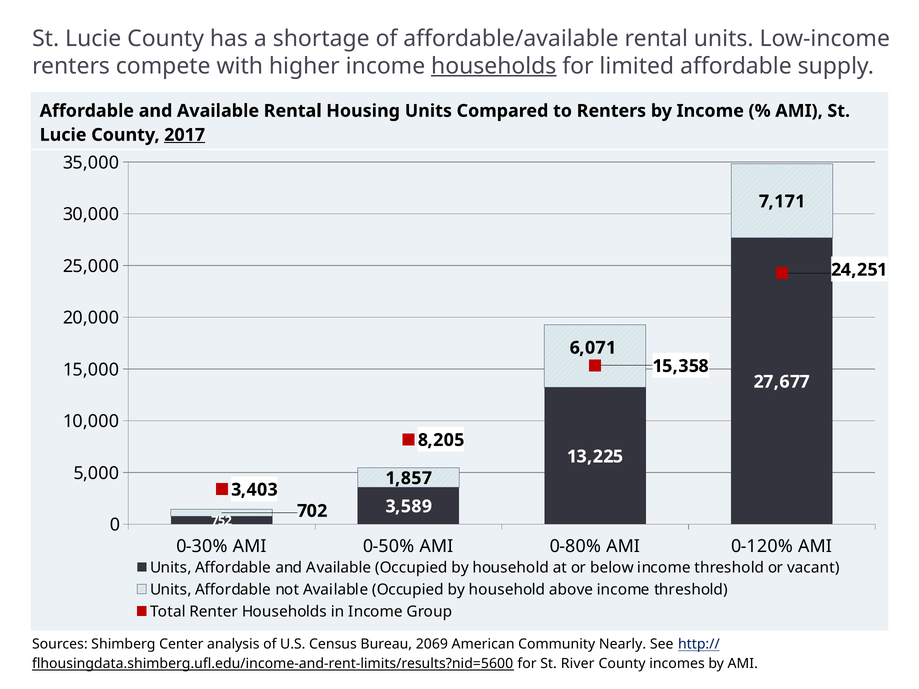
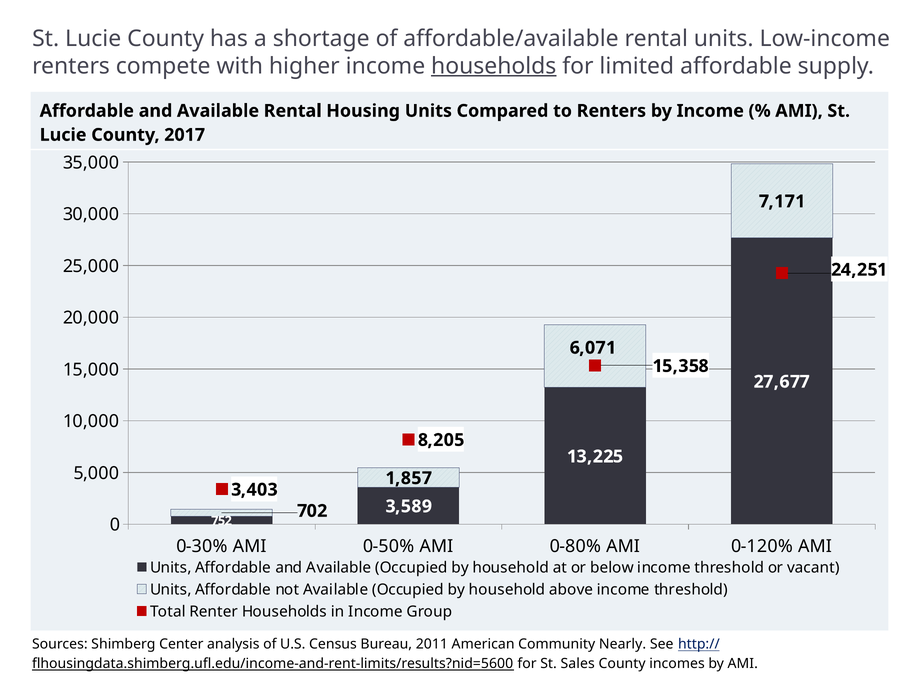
2017 underline: present -> none
2069: 2069 -> 2011
River: River -> Sales
